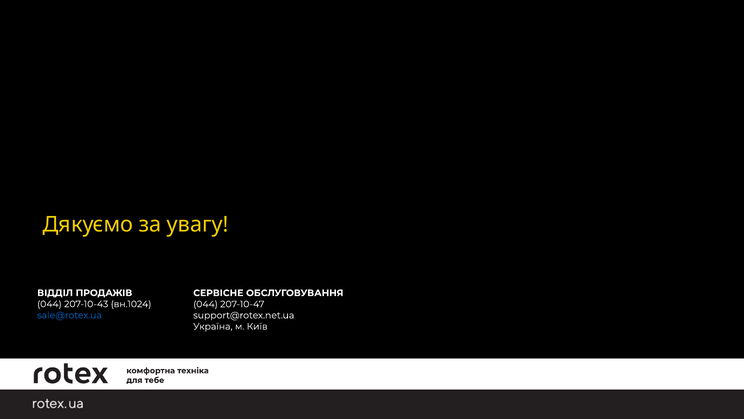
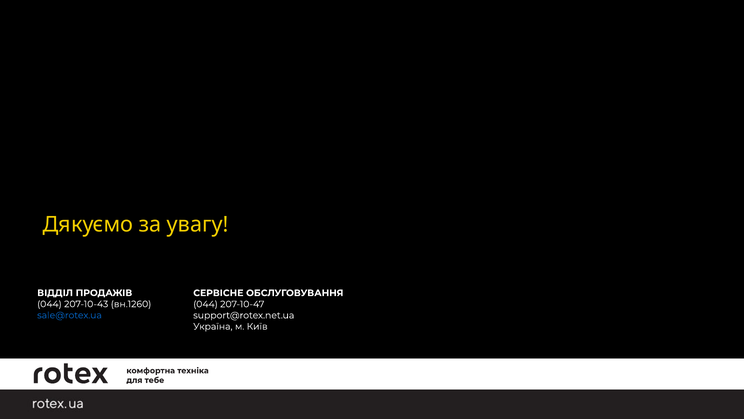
вн.1024: вн.1024 -> вн.1260
